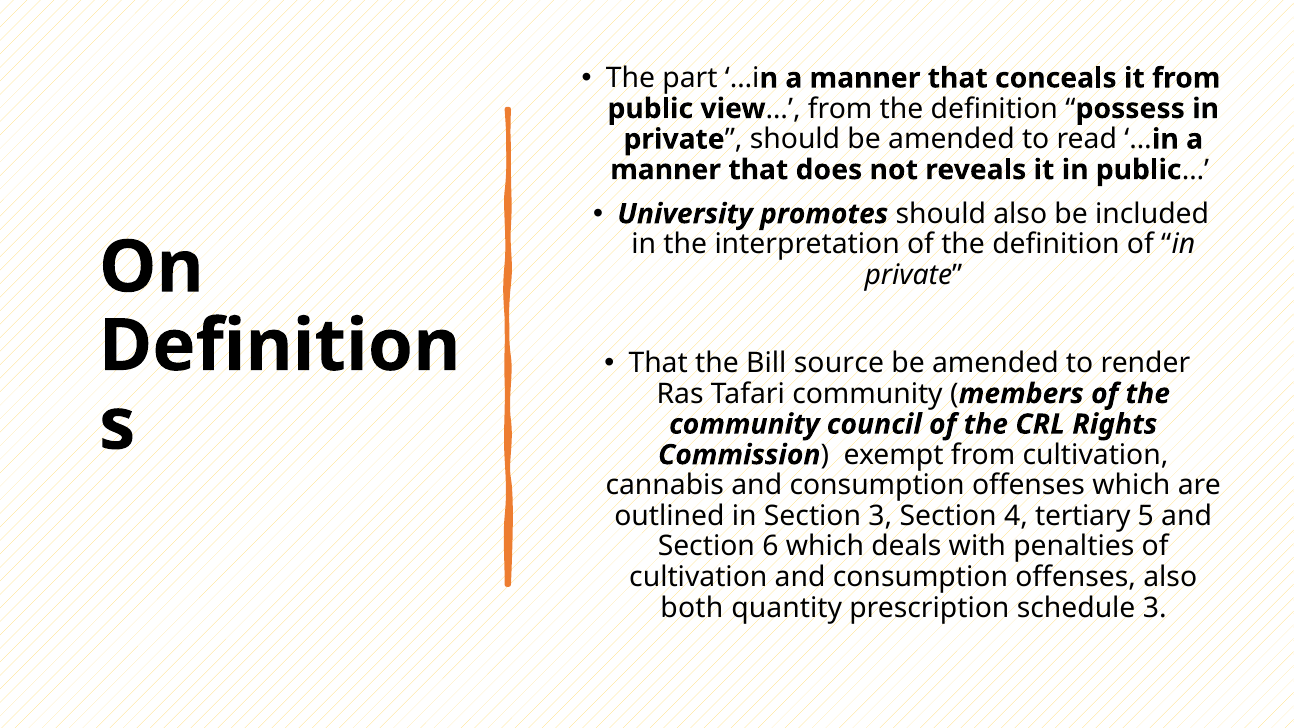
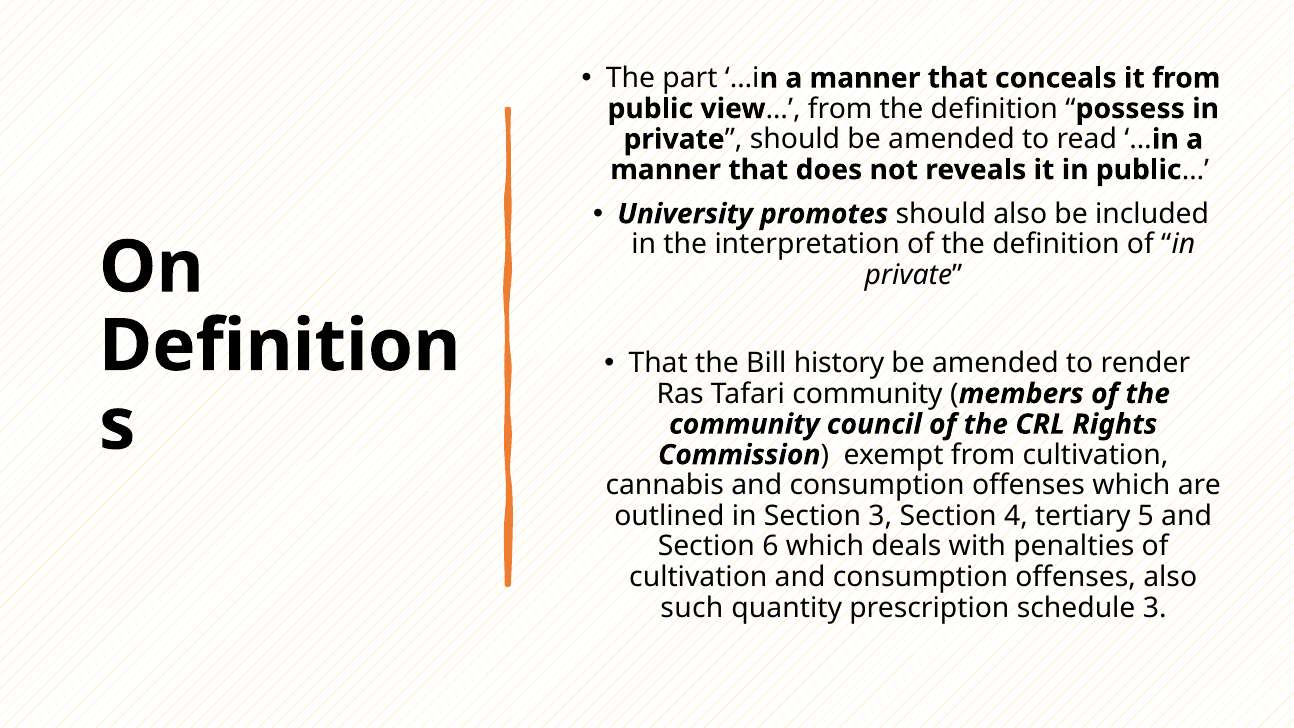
source: source -> history
both: both -> such
